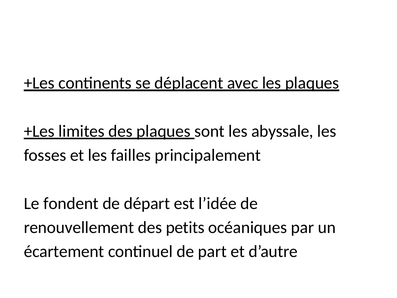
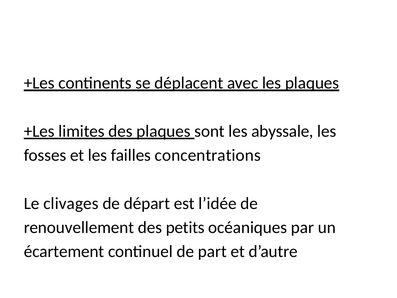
principalement: principalement -> concentrations
fondent: fondent -> clivages
